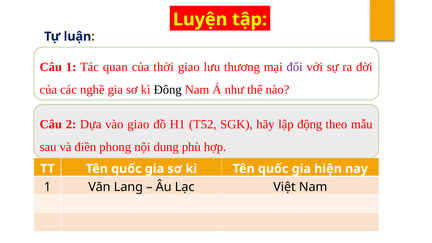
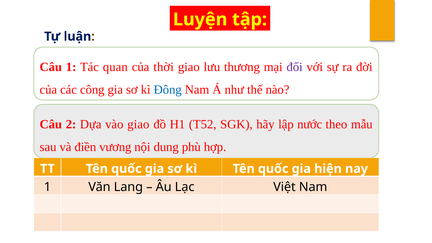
nghề: nghề -> công
Đông colour: black -> blue
động: động -> nước
phong: phong -> vương
